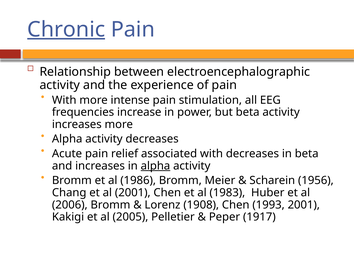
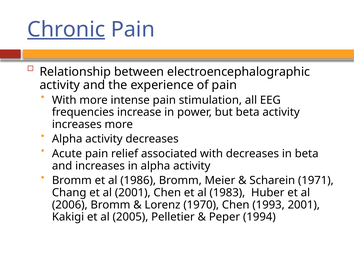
alpha at (155, 166) underline: present -> none
1956: 1956 -> 1971
1908: 1908 -> 1970
1917: 1917 -> 1994
